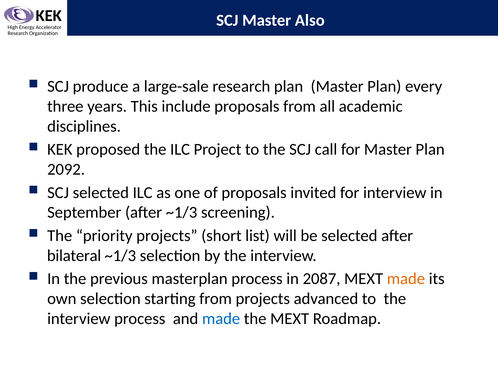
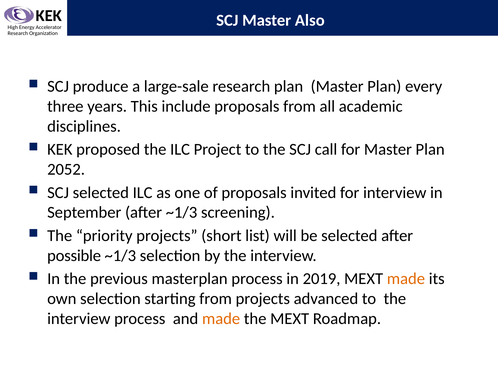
2092: 2092 -> 2052
bilateral: bilateral -> possible
2087: 2087 -> 2019
made at (221, 319) colour: blue -> orange
